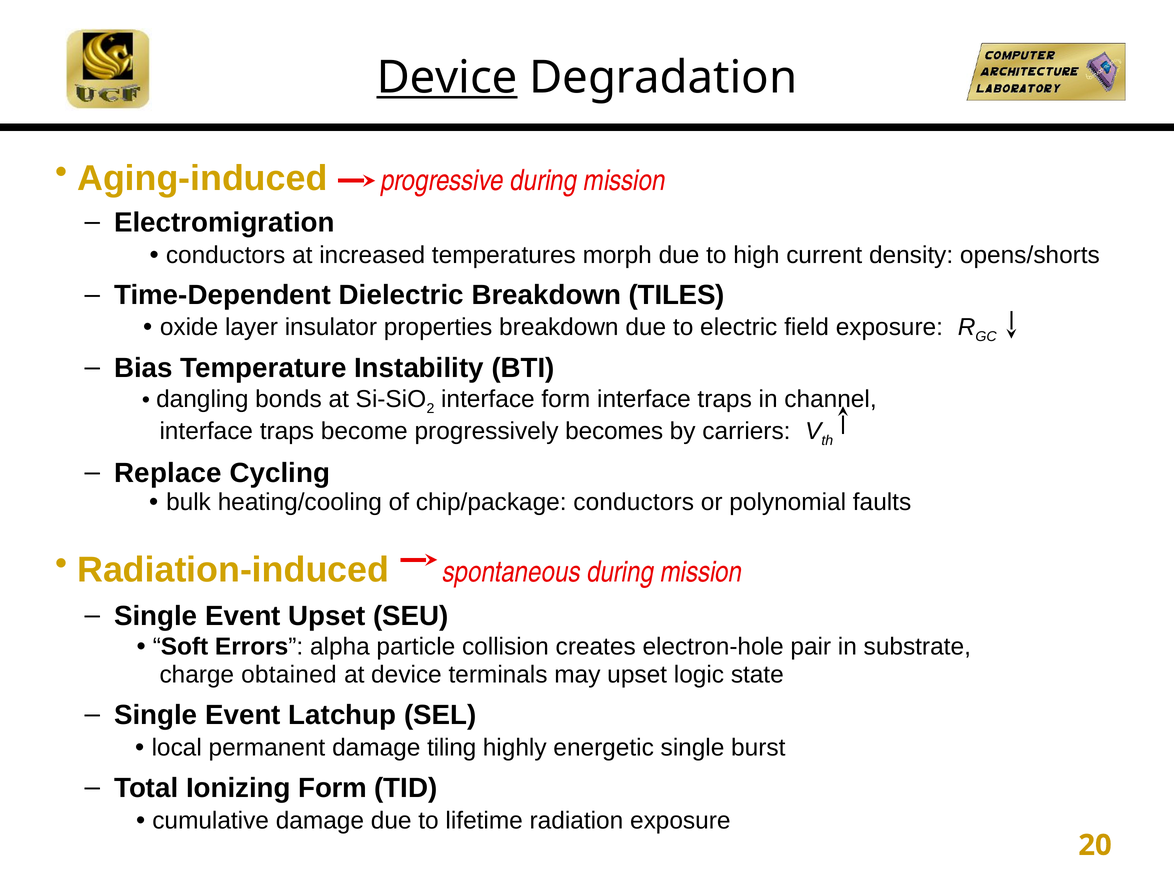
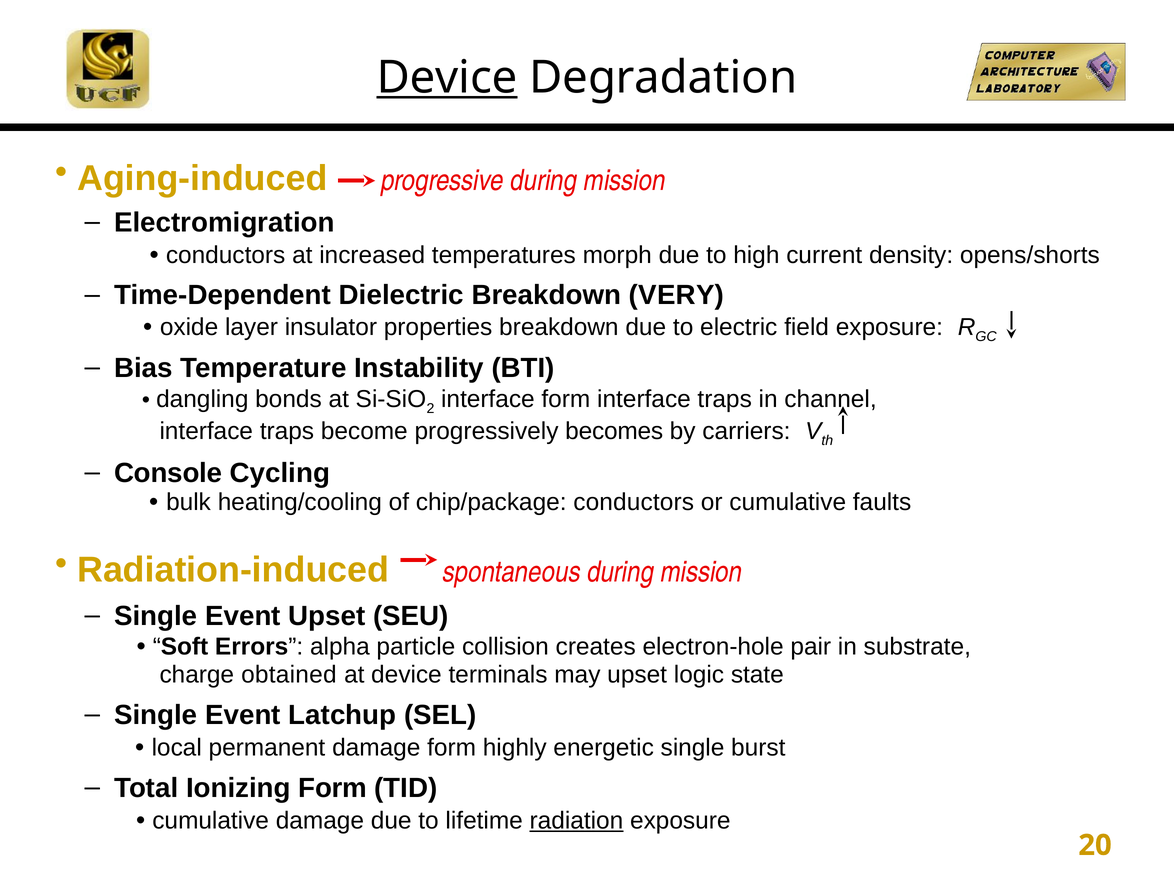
TILES: TILES -> VERY
Replace: Replace -> Console
or polynomial: polynomial -> cumulative
damage tiling: tiling -> form
radiation underline: none -> present
